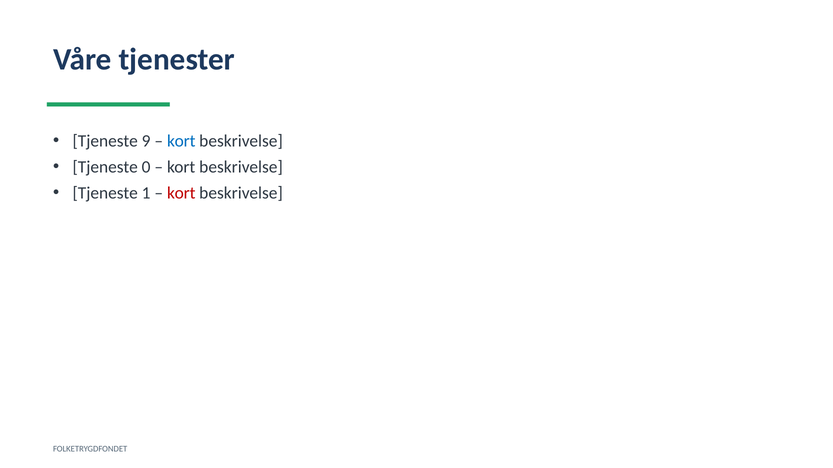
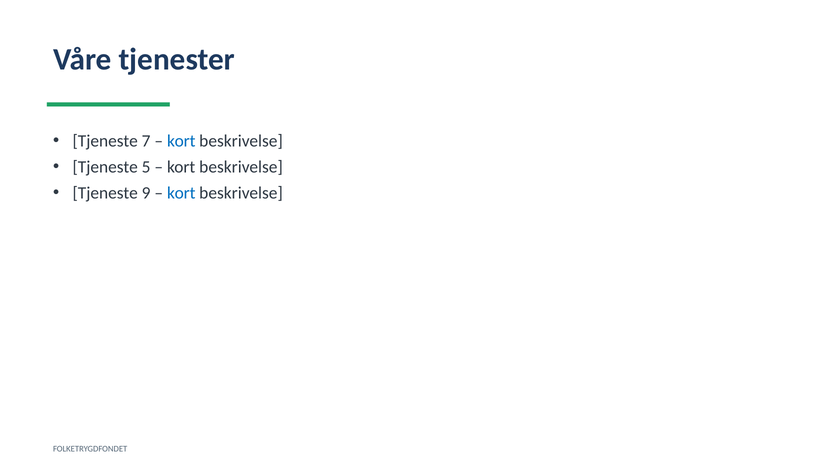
9: 9 -> 7
0: 0 -> 5
1: 1 -> 9
kort at (181, 193) colour: red -> blue
